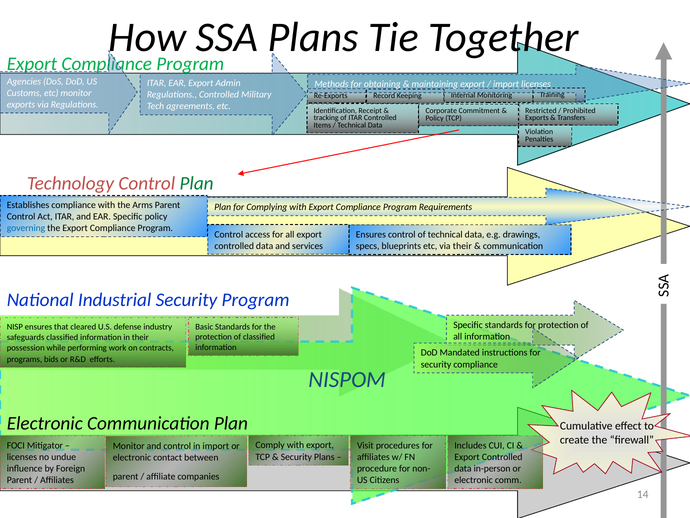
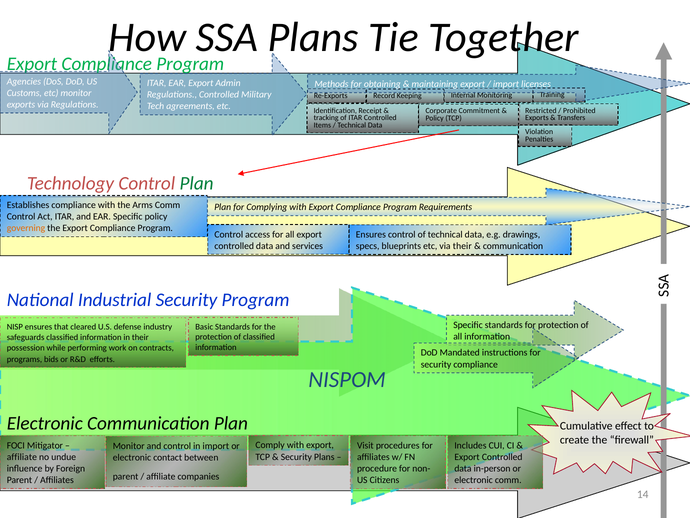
Arms Parent: Parent -> Comm
governing colour: blue -> orange
licenses at (22, 457): licenses -> affiliate
